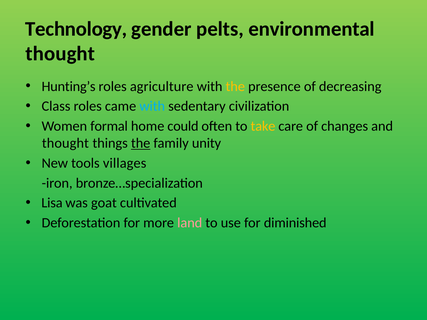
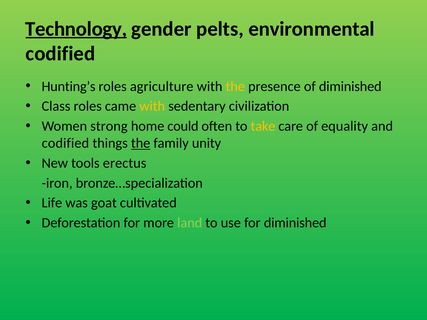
Technology underline: none -> present
thought at (60, 54): thought -> codified
of decreasing: decreasing -> diminished
with at (152, 106) colour: light blue -> yellow
formal: formal -> strong
changes: changes -> equality
thought at (65, 143): thought -> codified
villages: villages -> erectus
Lisa: Lisa -> Life
land colour: pink -> light green
